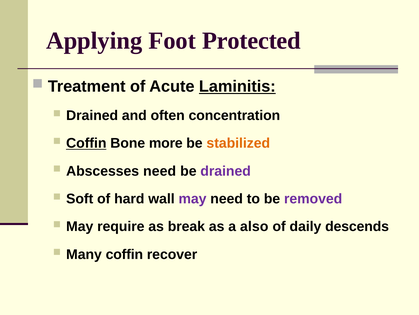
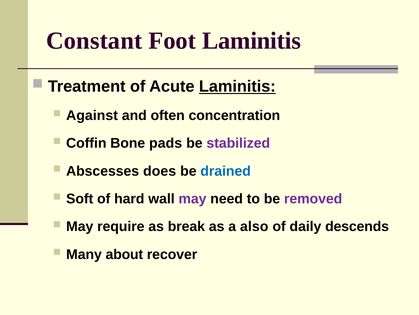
Applying: Applying -> Constant
Foot Protected: Protected -> Laminitis
Drained at (92, 115): Drained -> Against
Coffin at (86, 143) underline: present -> none
more: more -> pads
stabilized colour: orange -> purple
Abscesses need: need -> does
drained at (226, 171) colour: purple -> blue
Many coffin: coffin -> about
